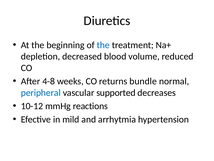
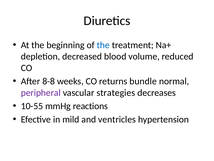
4-8: 4-8 -> 8-8
peripheral colour: blue -> purple
supported: supported -> strategies
10-12: 10-12 -> 10-55
arrhytmia: arrhytmia -> ventricles
